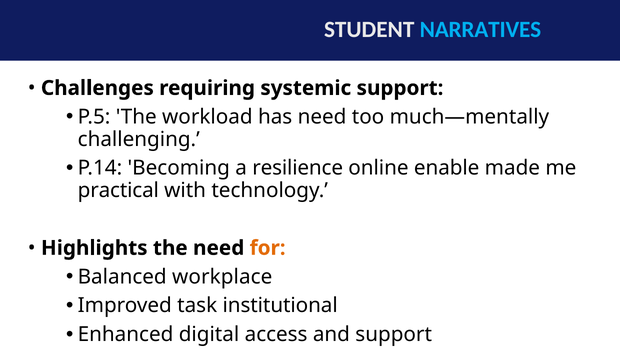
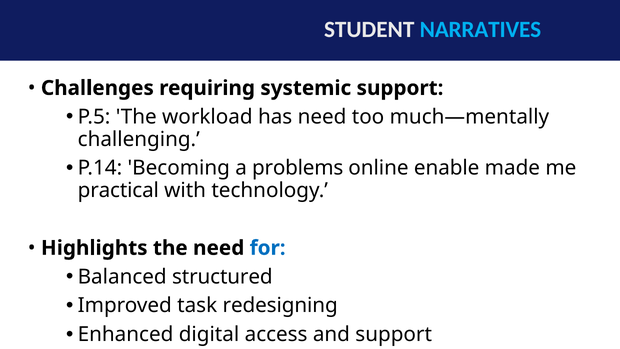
resilience: resilience -> problems
for colour: orange -> blue
workplace: workplace -> structured
institutional: institutional -> redesigning
